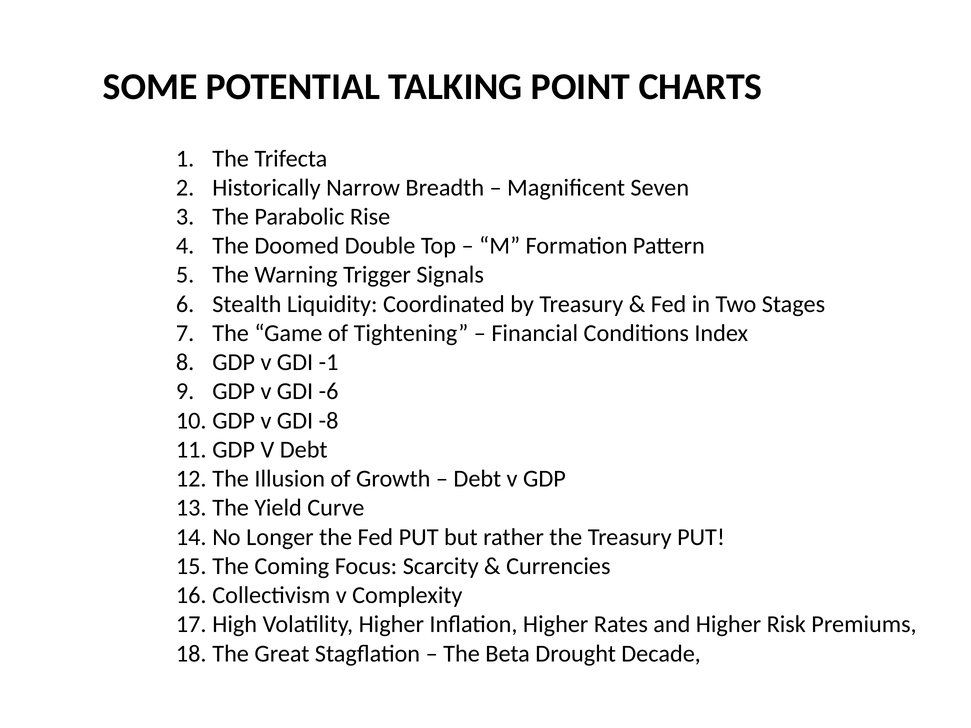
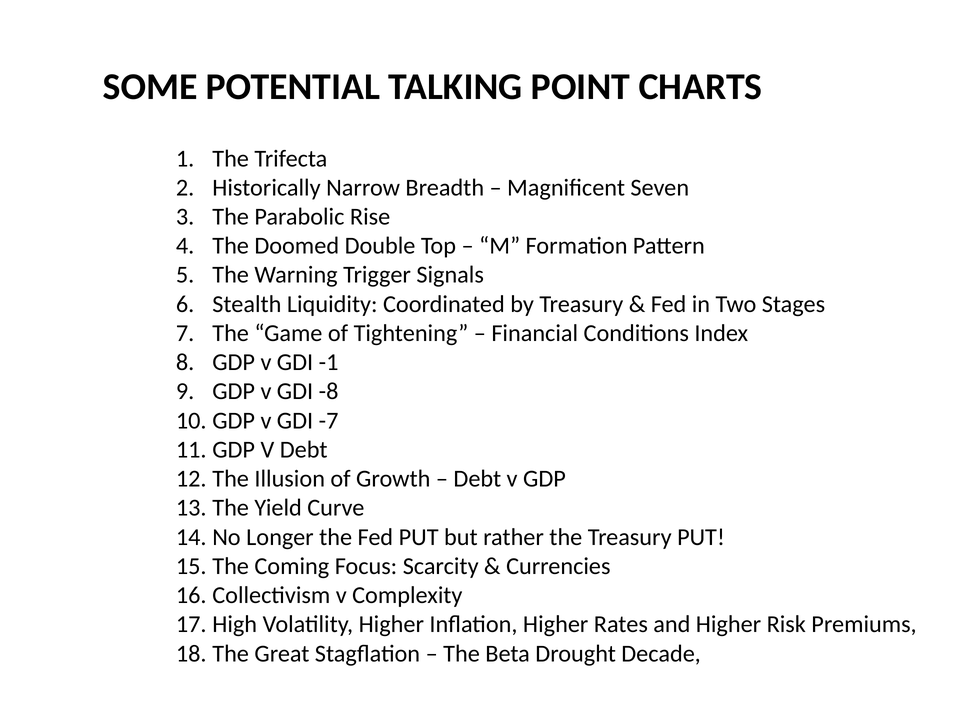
-6: -6 -> -8
-8: -8 -> -7
